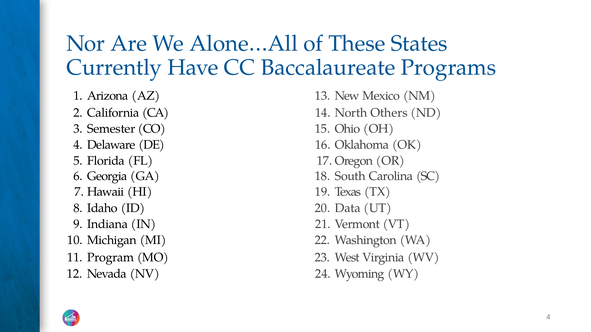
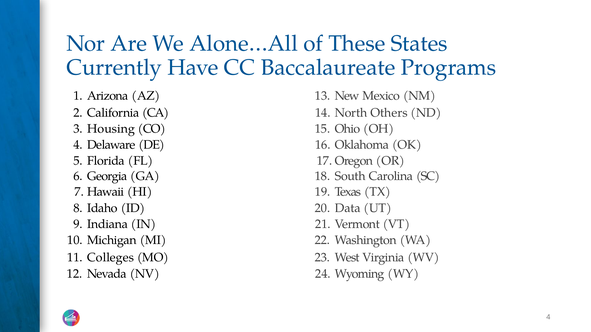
Semester: Semester -> Housing
Program: Program -> Colleges
